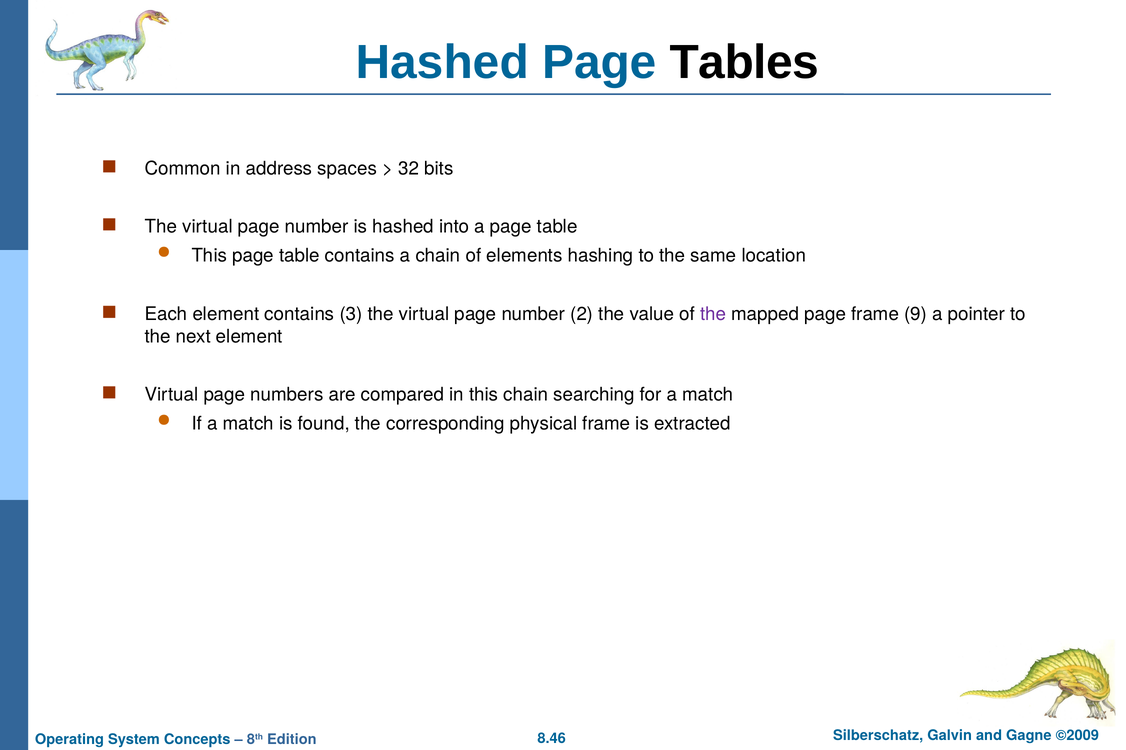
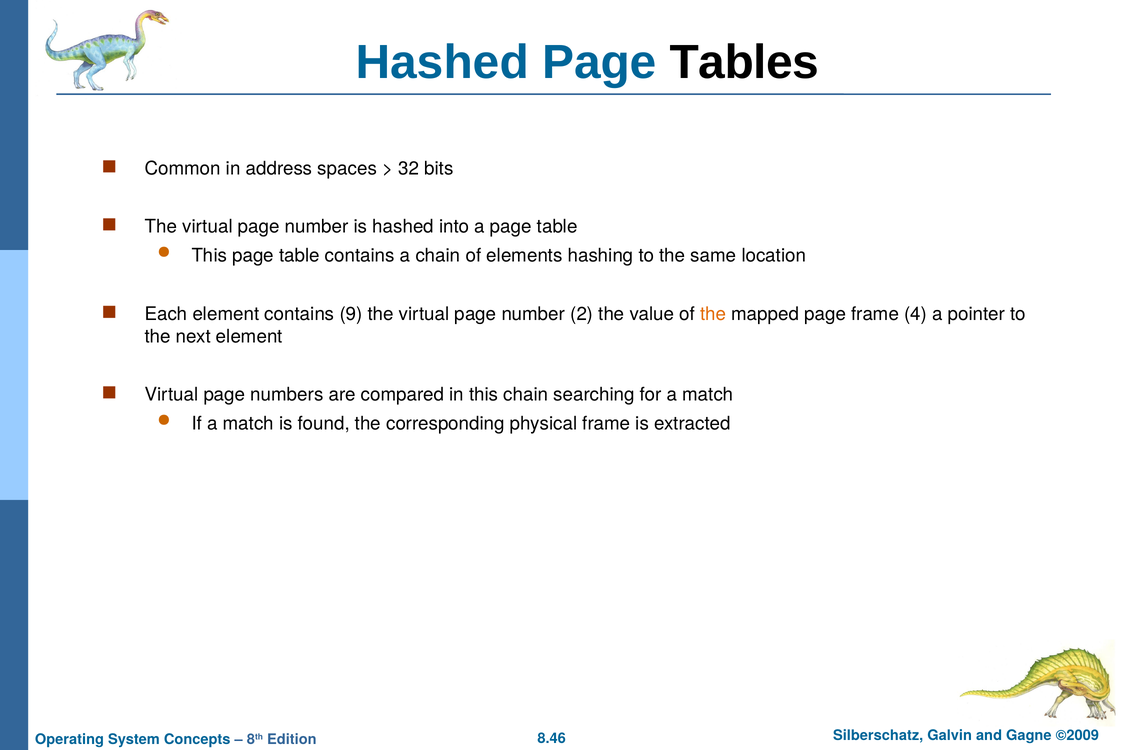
3: 3 -> 9
the at (713, 314) colour: purple -> orange
9: 9 -> 4
